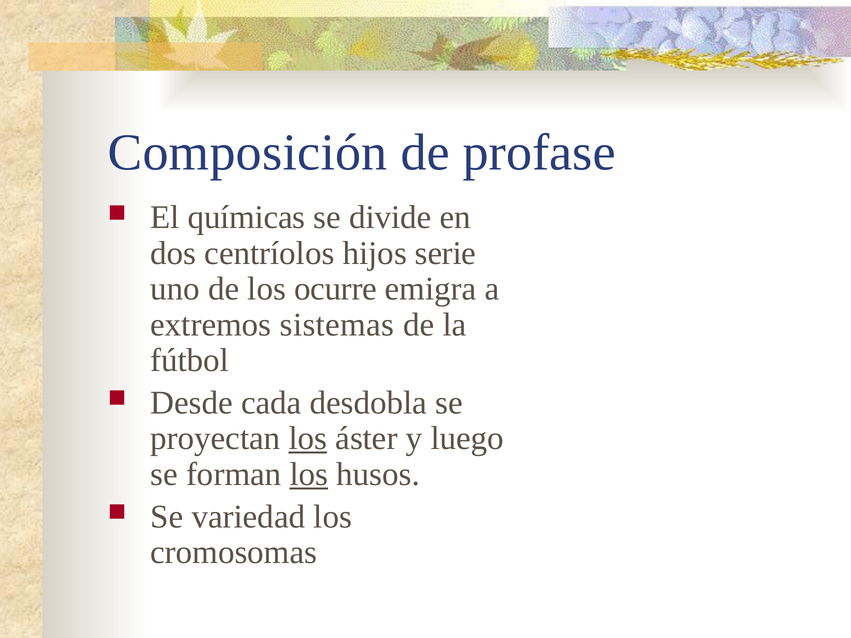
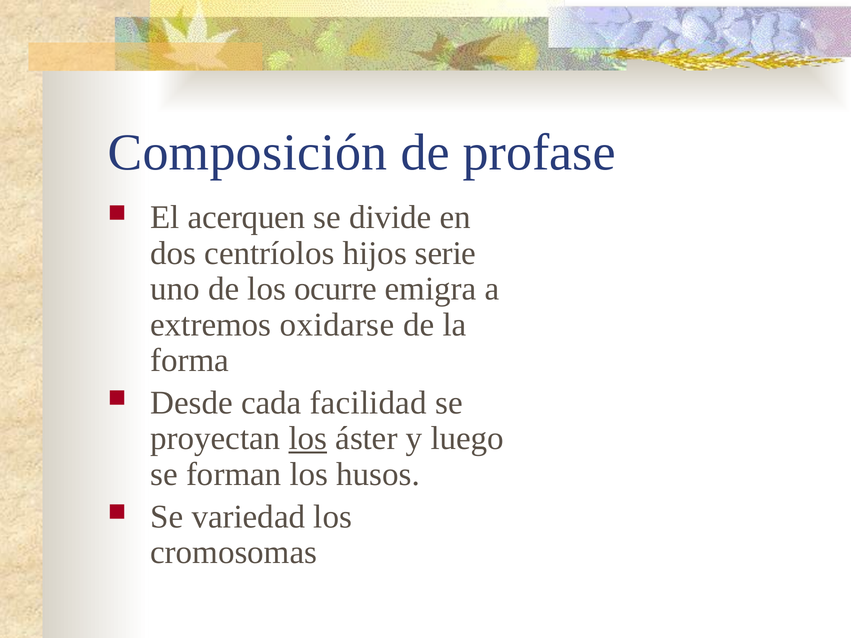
químicas: químicas -> acerquen
sistemas: sistemas -> oxidarse
fútbol: fútbol -> forma
desdobla: desdobla -> facilidad
los at (309, 474) underline: present -> none
